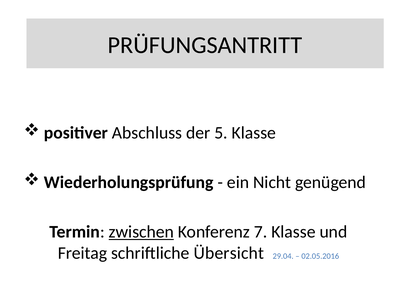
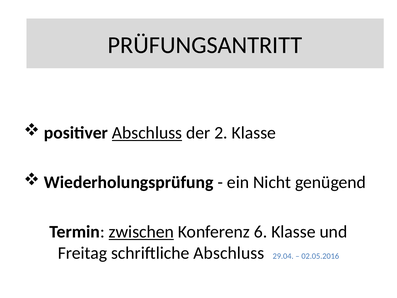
Abschluss at (147, 133) underline: none -> present
5: 5 -> 2
7: 7 -> 6
schriftliche Übersicht: Übersicht -> Abschluss
